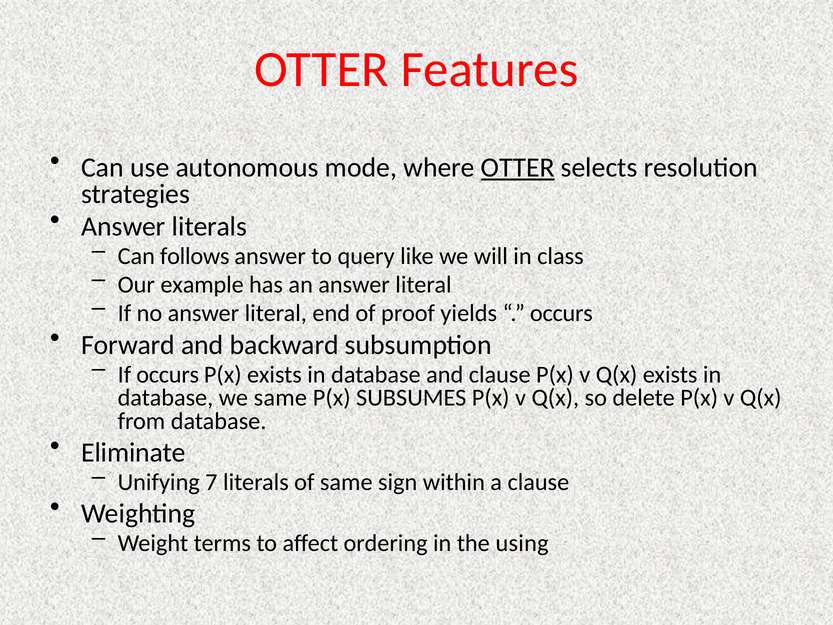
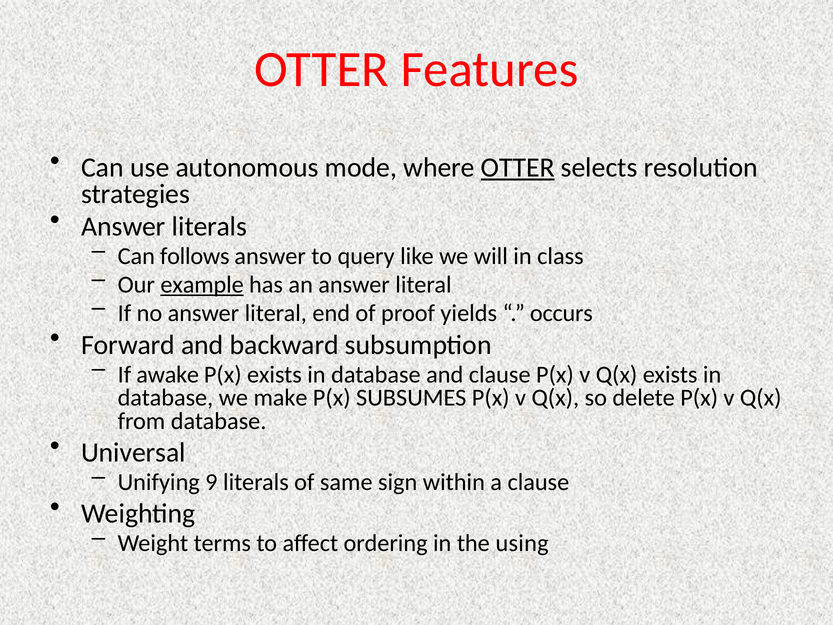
example underline: none -> present
If occurs: occurs -> awake
we same: same -> make
Eliminate: Eliminate -> Universal
7: 7 -> 9
